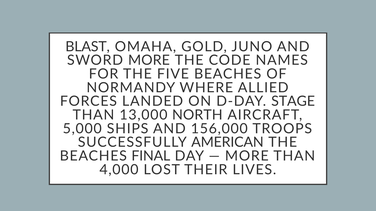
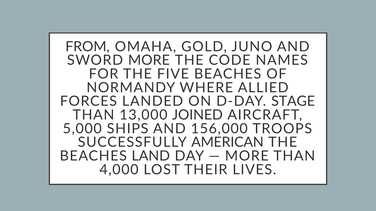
BLAST: BLAST -> FROM
NORTH: NORTH -> JOINED
FINAL: FINAL -> LAND
